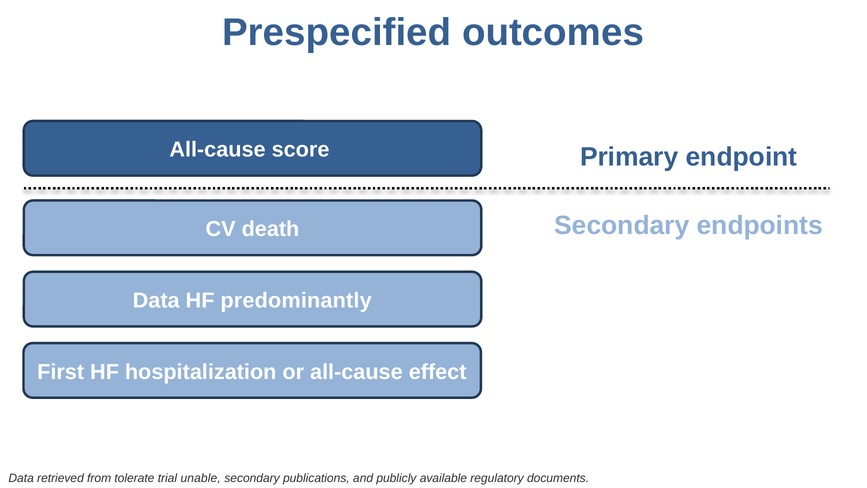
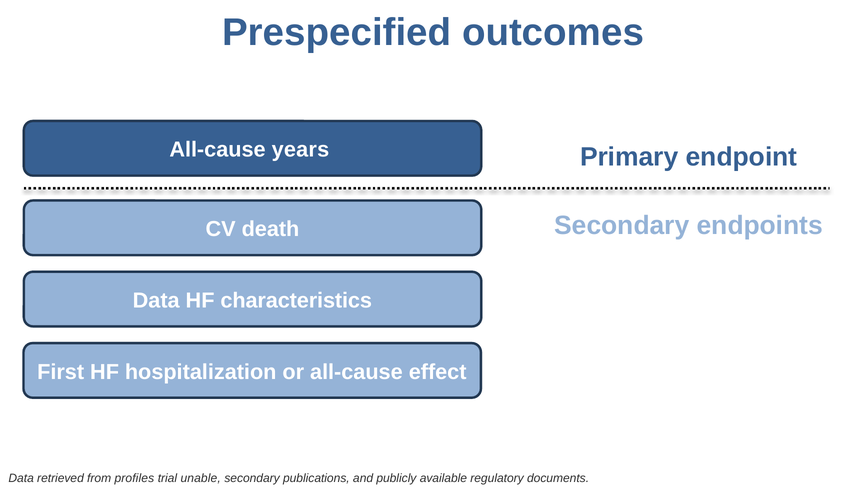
score: score -> years
predominantly: predominantly -> characteristics
tolerate: tolerate -> profiles
